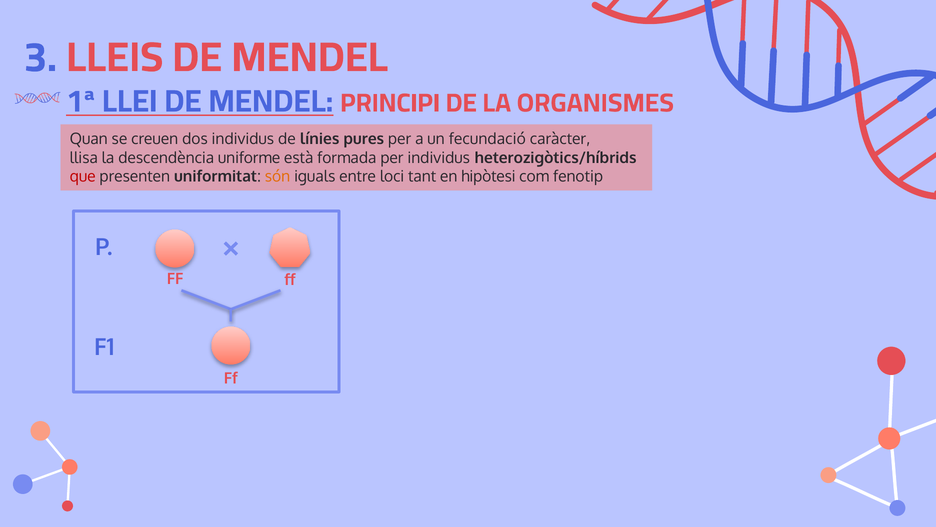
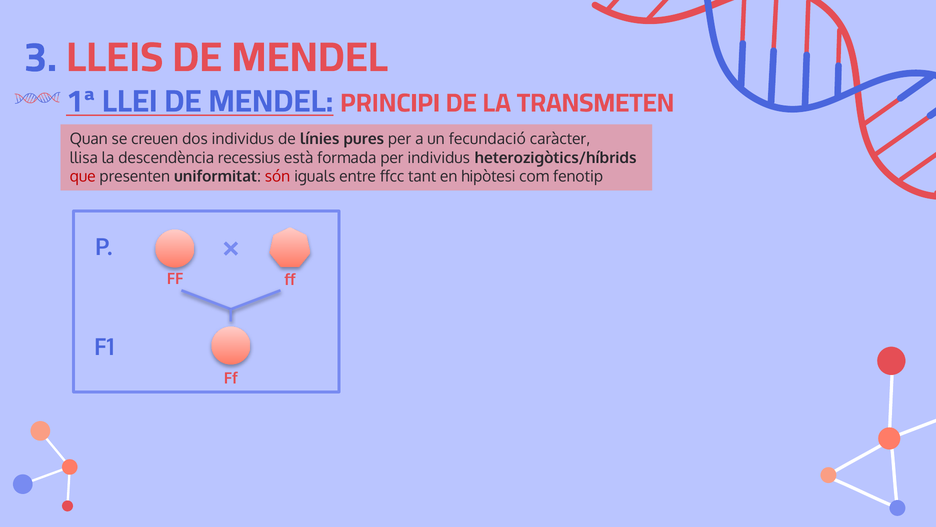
ORGANISMES: ORGANISMES -> TRANSMETEN
uniforme: uniforme -> recessius
són colour: orange -> red
loci: loci -> ffcc
